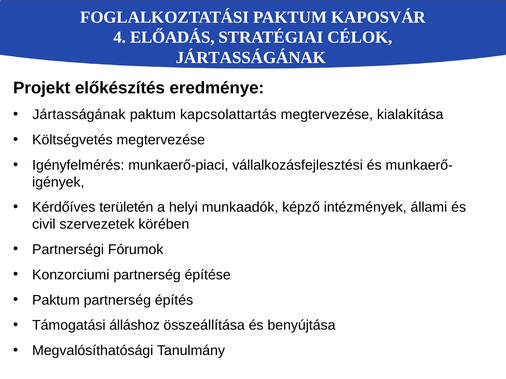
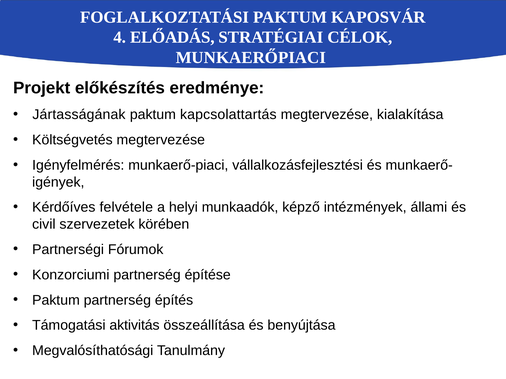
JÁRTASSÁGÁNAK at (251, 58): JÁRTASSÁGÁNAK -> MUNKAERŐPIACI
területén: területén -> felvétele
álláshoz: álláshoz -> aktivitás
